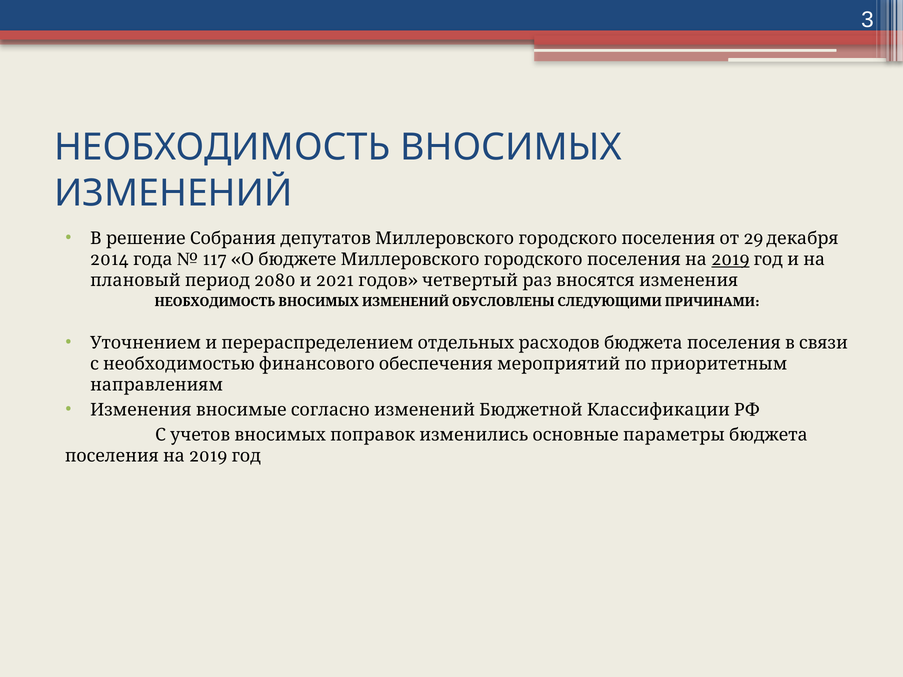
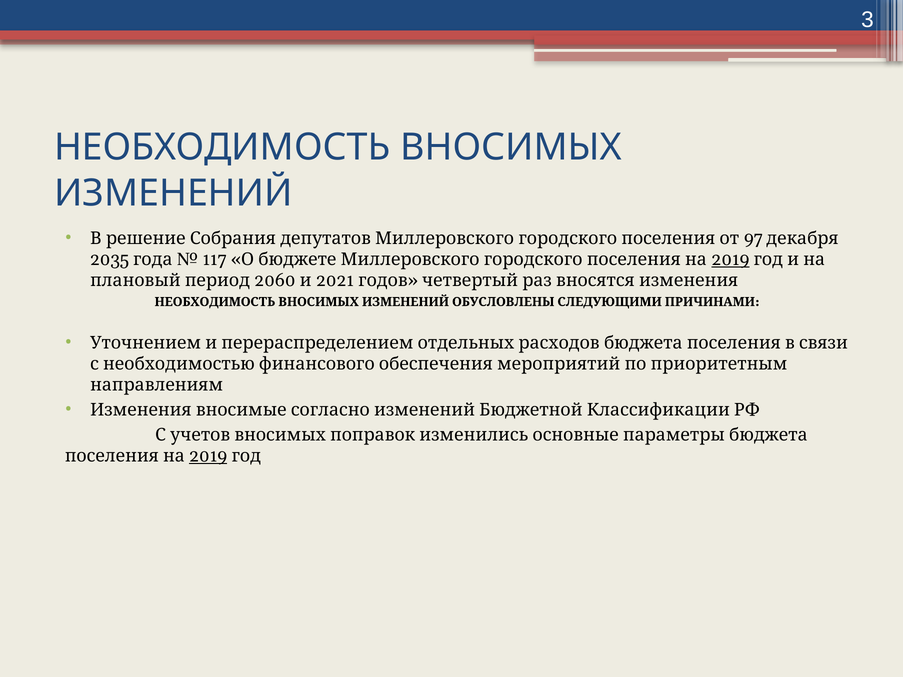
29: 29 -> 97
2014: 2014 -> 2035
2080: 2080 -> 2060
2019 at (208, 456) underline: none -> present
